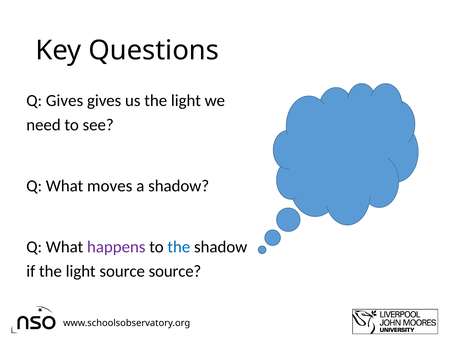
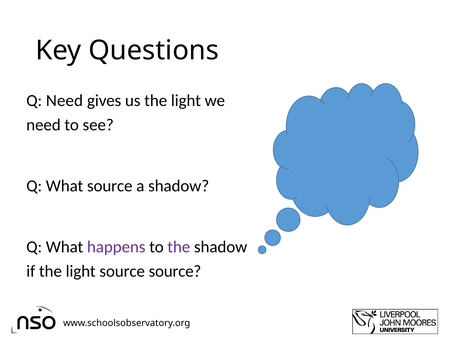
Q Gives: Gives -> Need
What moves: moves -> source
the at (179, 247) colour: blue -> purple
